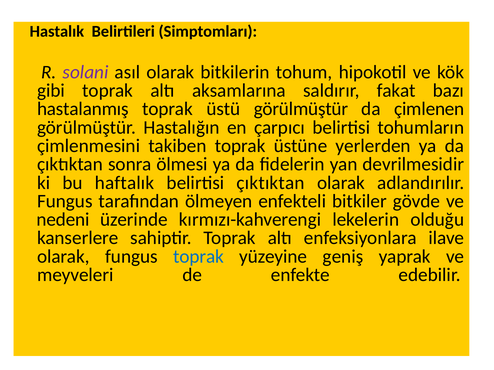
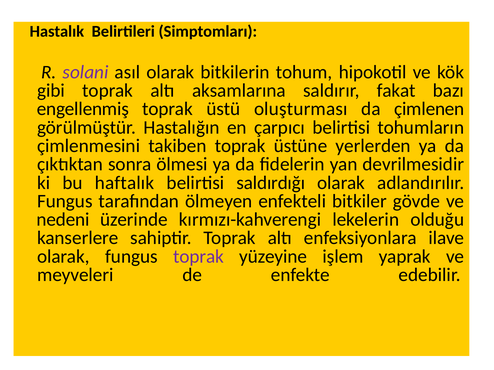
hastalanmış: hastalanmış -> engellenmiş
üstü görülmüştür: görülmüştür -> oluşturması
belirtisi çıktıktan: çıktıktan -> saldırdığı
toprak at (198, 257) colour: blue -> purple
geniş: geniş -> işlem
